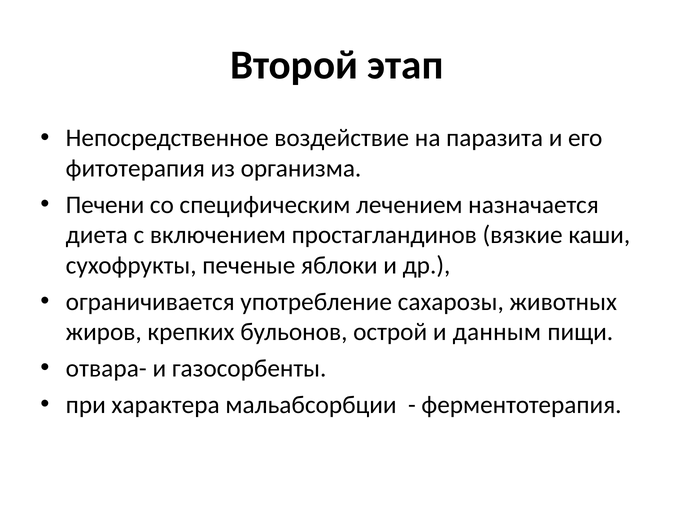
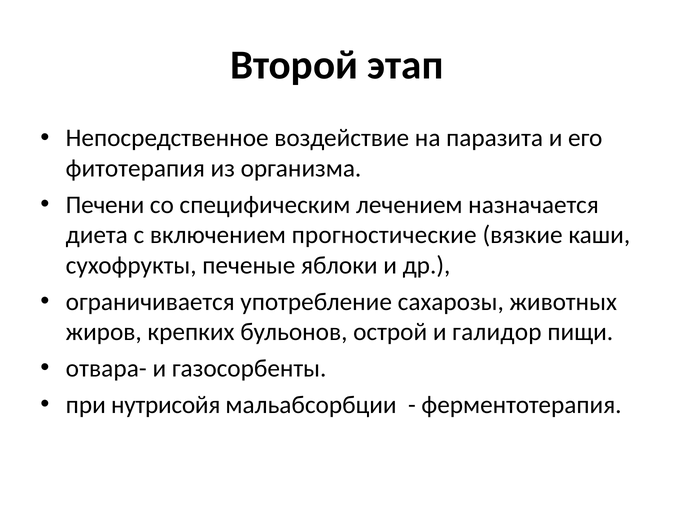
простагландинов: простагландинов -> прогностические
данным: данным -> галидор
характера: характера -> нутрисойя
